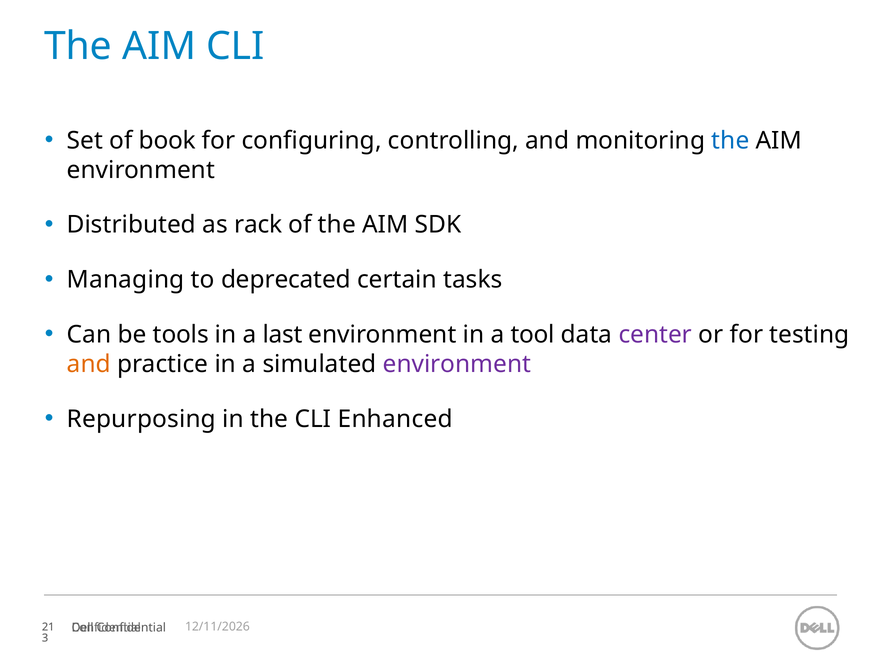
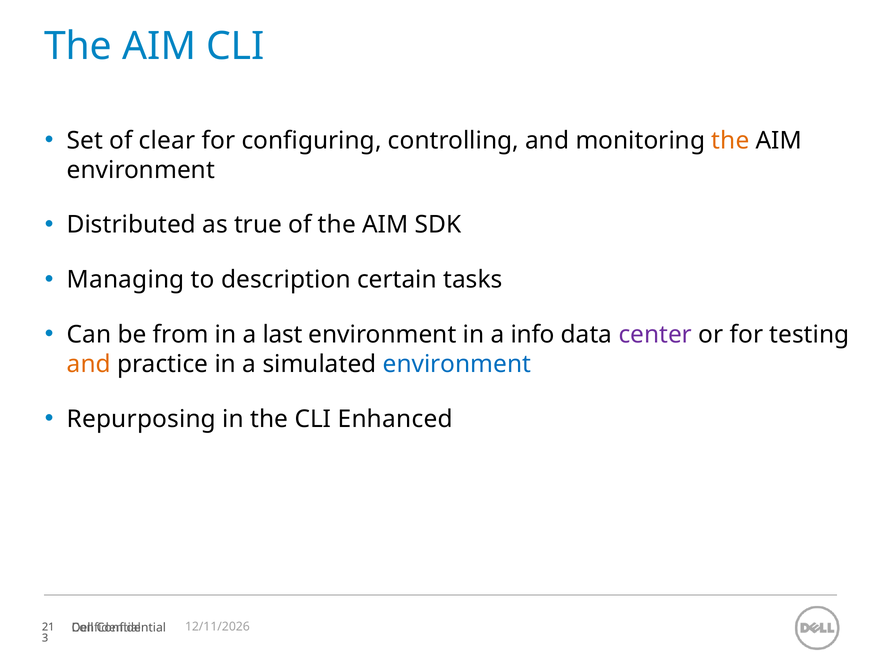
book: book -> clear
the at (730, 141) colour: blue -> orange
rack: rack -> true
deprecated: deprecated -> description
tools: tools -> from
tool: tool -> info
environment at (457, 364) colour: purple -> blue
